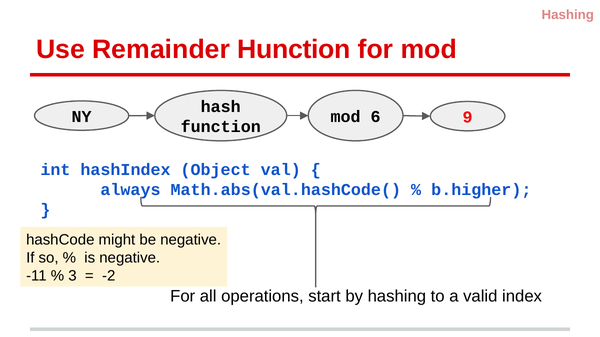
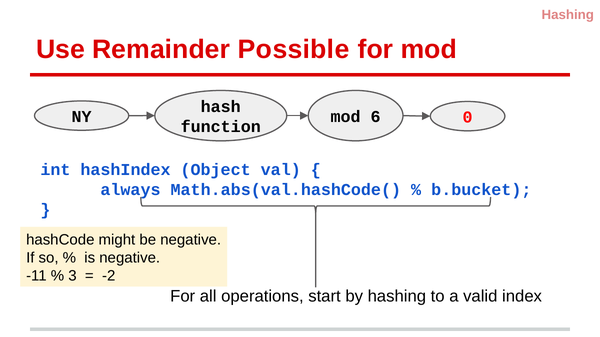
Hunction: Hunction -> Possible
9: 9 -> 0
b.higher: b.higher -> b.bucket
